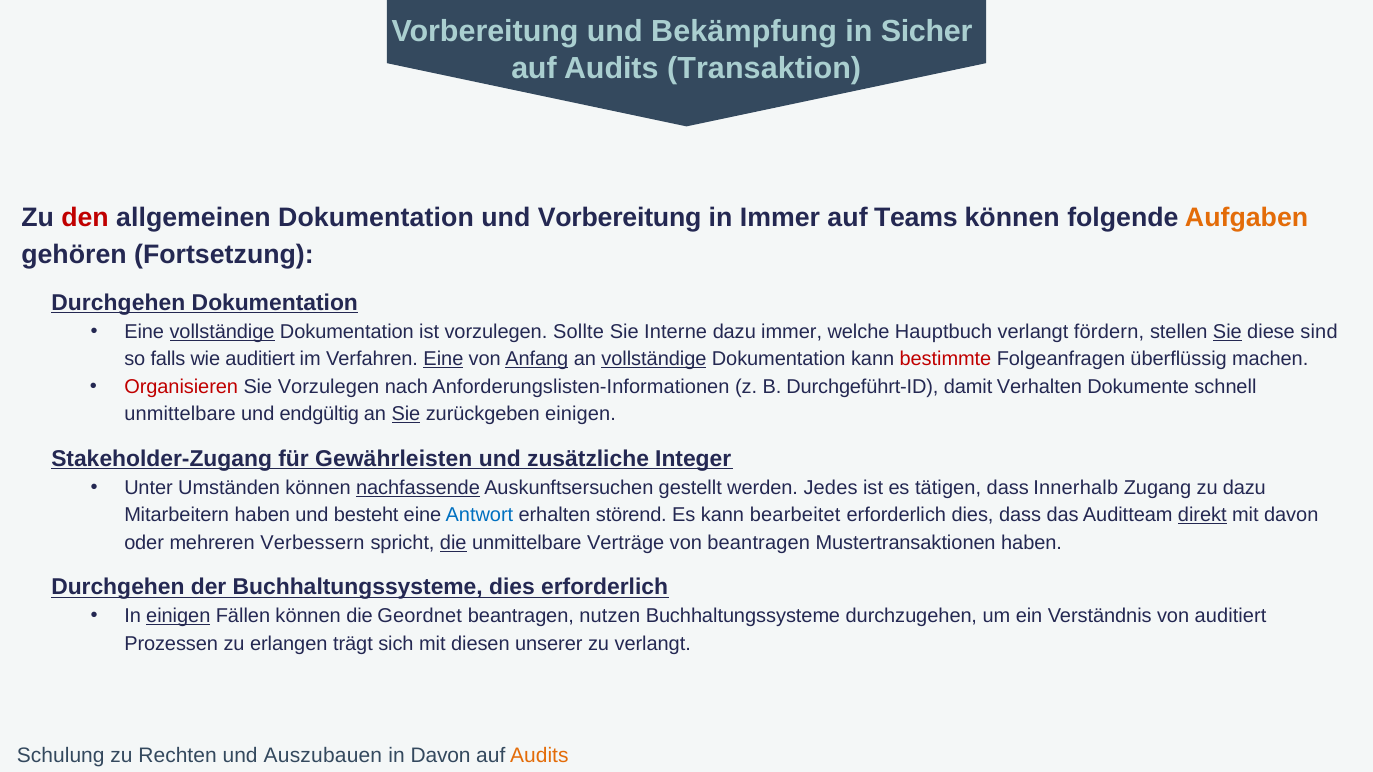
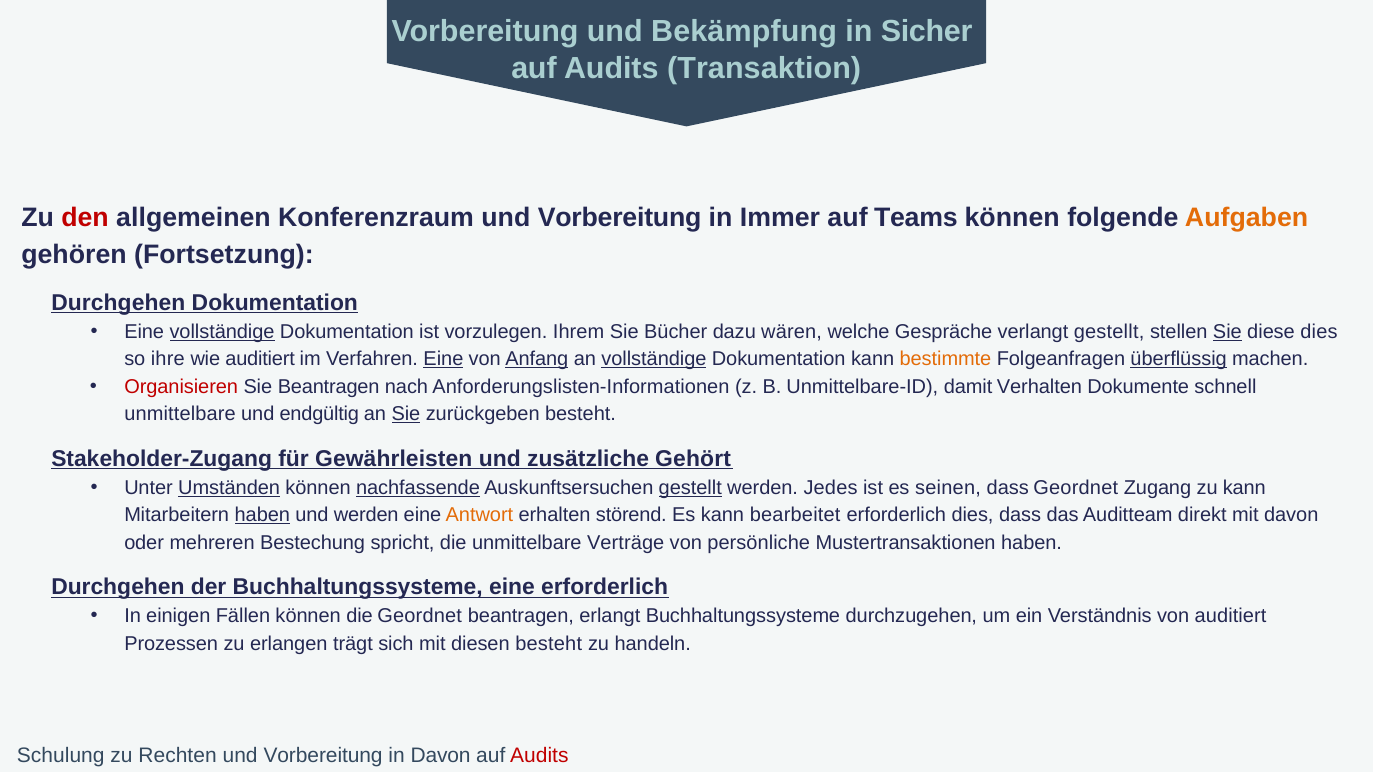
allgemeinen Dokumentation: Dokumentation -> Konferenzraum
Sollte: Sollte -> Ihrem
Interne: Interne -> Bücher
dazu immer: immer -> wären
Hauptbuch: Hauptbuch -> Gespräche
verlangt fördern: fördern -> gestellt
diese sind: sind -> dies
falls: falls -> ihre
bestimmte colour: red -> orange
überflüssig underline: none -> present
Sie Vorzulegen: Vorzulegen -> Beantragen
Durchgeführt-ID: Durchgeführt-ID -> Unmittelbare-ID
zurückgeben einigen: einigen -> besteht
Integer: Integer -> Gehört
Umständen underline: none -> present
gestellt at (690, 488) underline: none -> present
tätigen: tätigen -> seinen
dass Innerhalb: Innerhalb -> Geordnet
zu dazu: dazu -> kann
haben at (262, 515) underline: none -> present
und besteht: besteht -> werden
Antwort colour: blue -> orange
direkt underline: present -> none
Verbessern: Verbessern -> Bestechung
die at (453, 543) underline: present -> none
von beantragen: beantragen -> persönliche
Buchhaltungssysteme dies: dies -> eine
einigen at (178, 616) underline: present -> none
nutzen: nutzen -> erlangt
diesen unserer: unserer -> besteht
zu verlangt: verlangt -> handeln
Auszubauen at (323, 756): Auszubauen -> Vorbereitung
Audits at (539, 756) colour: orange -> red
